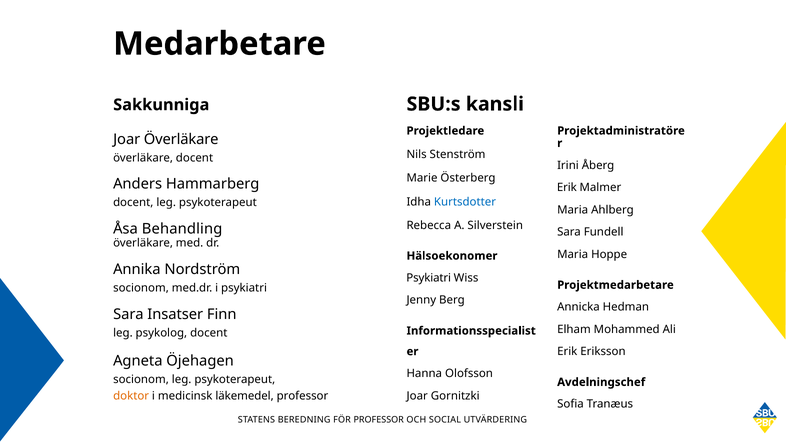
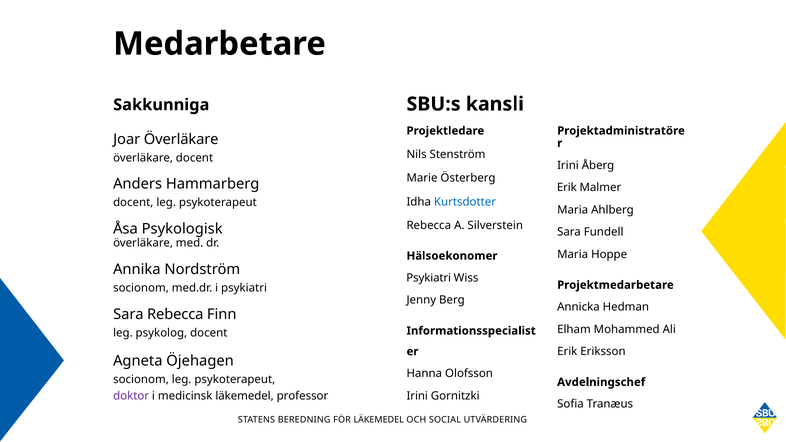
Behandling: Behandling -> Psykologisk
Sara Insatser: Insatser -> Rebecca
Joar at (417, 396): Joar -> Irini
doktor colour: orange -> purple
PROFESSOR at (379, 420): PROFESSOR -> LÄKEMEDEL
